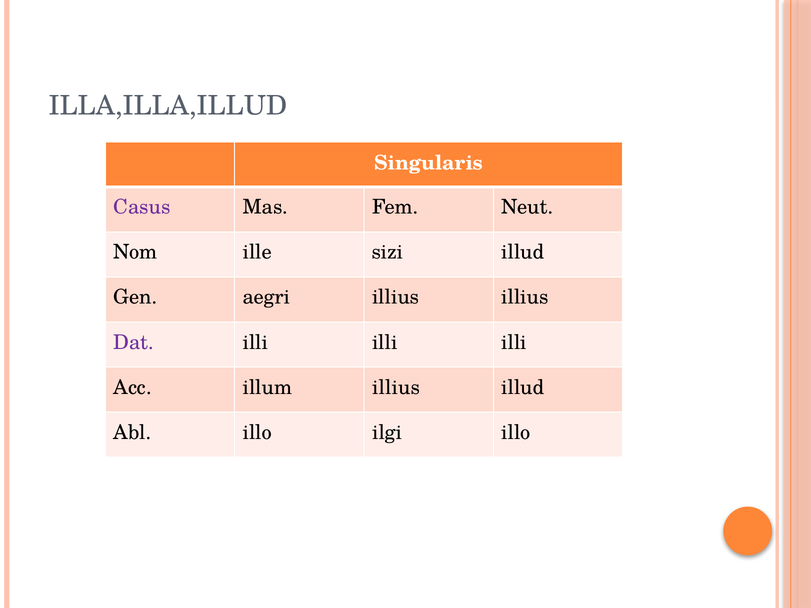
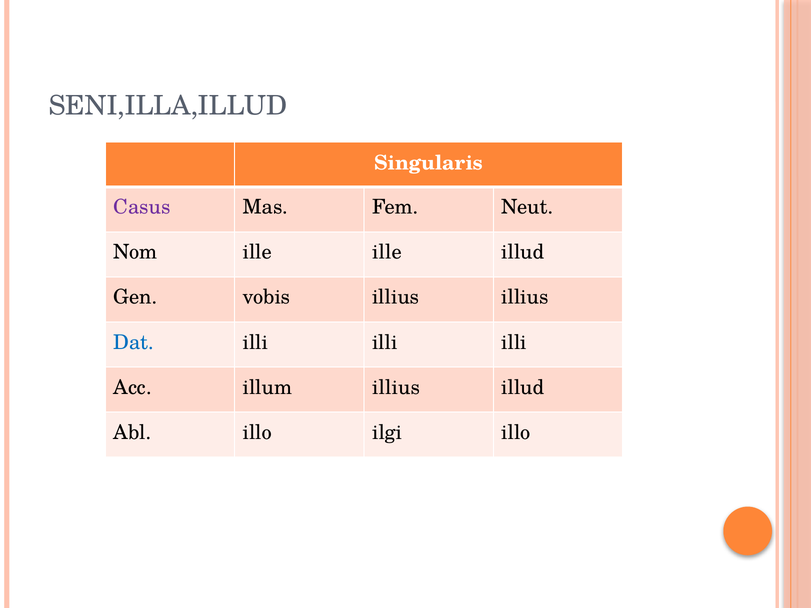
ILLA,ILLA,ILLUD: ILLA,ILLA,ILLUD -> SENI,ILLA,ILLUD
ille sizi: sizi -> ille
aegri: aegri -> vobis
Dat colour: purple -> blue
